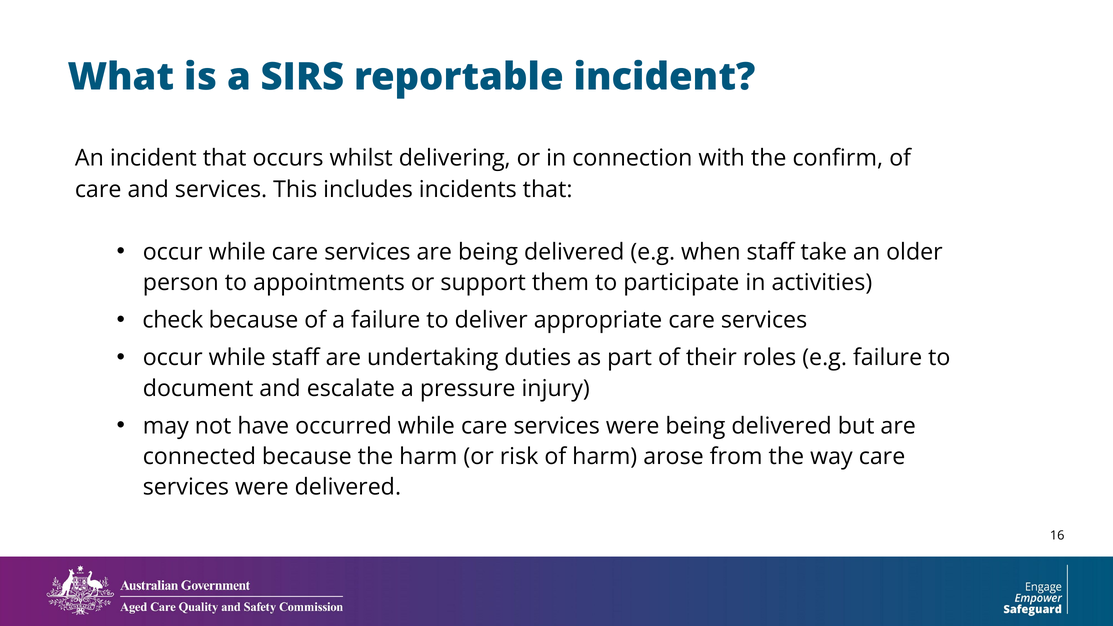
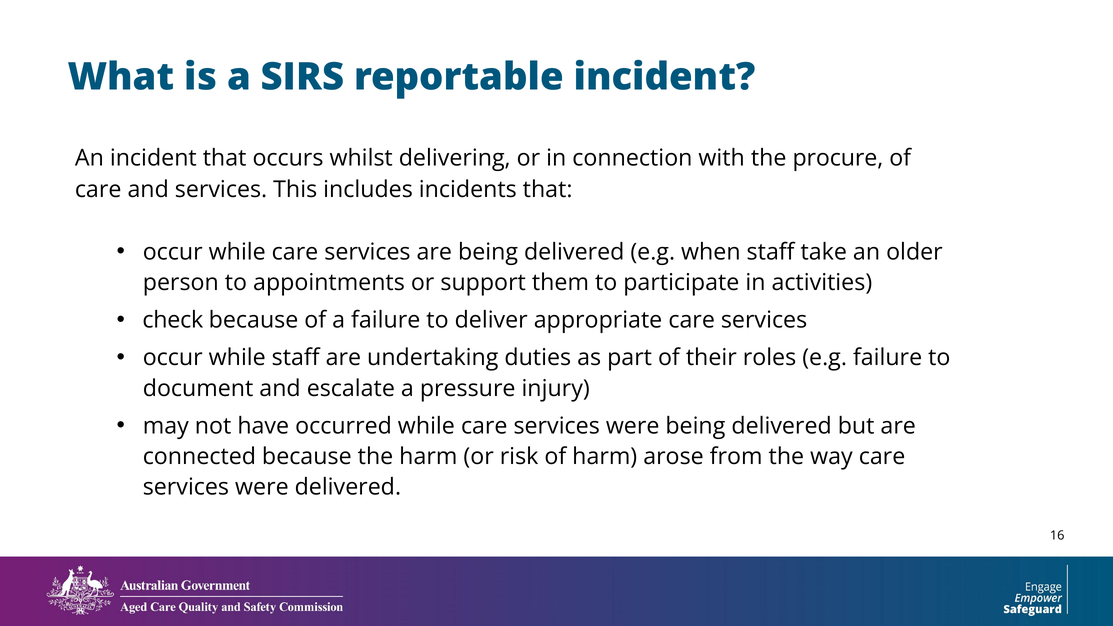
confirm: confirm -> procure
